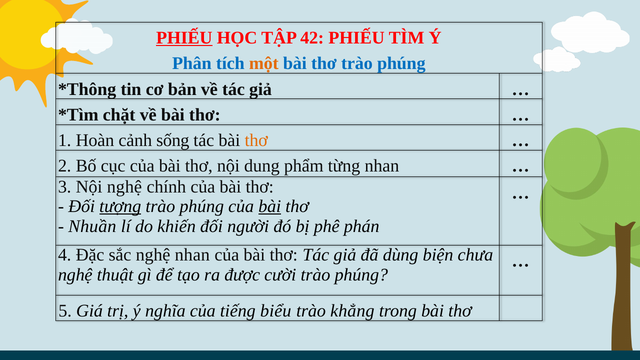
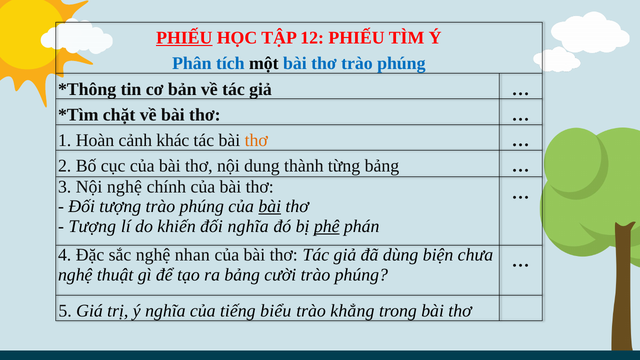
42: 42 -> 12
một colour: orange -> black
sống: sống -> khác
phẩm: phẩm -> thành
từng nhan: nhan -> bảng
tượng at (120, 207) underline: present -> none
Nhuần at (92, 226): Nhuần -> Tượng
đối người: người -> nghĩa
phê underline: none -> present
ra được: được -> bảng
